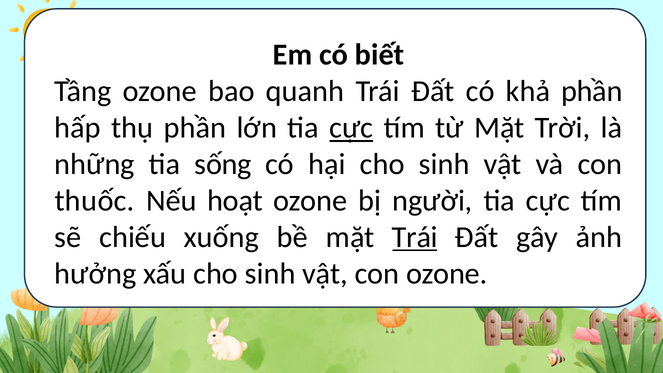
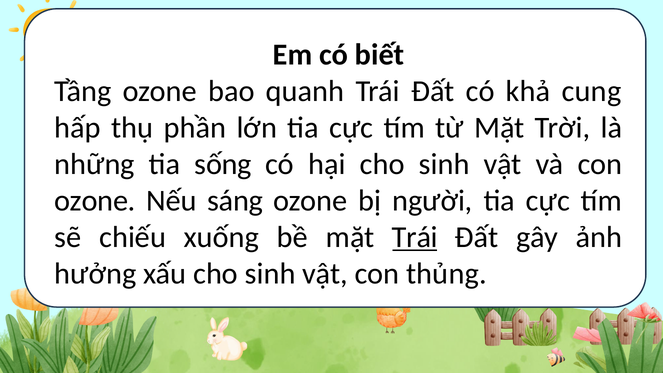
khả phần: phần -> cung
cực at (351, 128) underline: present -> none
thuốc at (95, 201): thuốc -> ozone
hoạt: hoạt -> sáng
con ozone: ozone -> thủng
